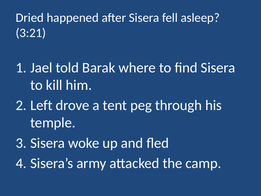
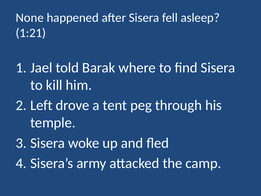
Dried: Dried -> None
3:21: 3:21 -> 1:21
